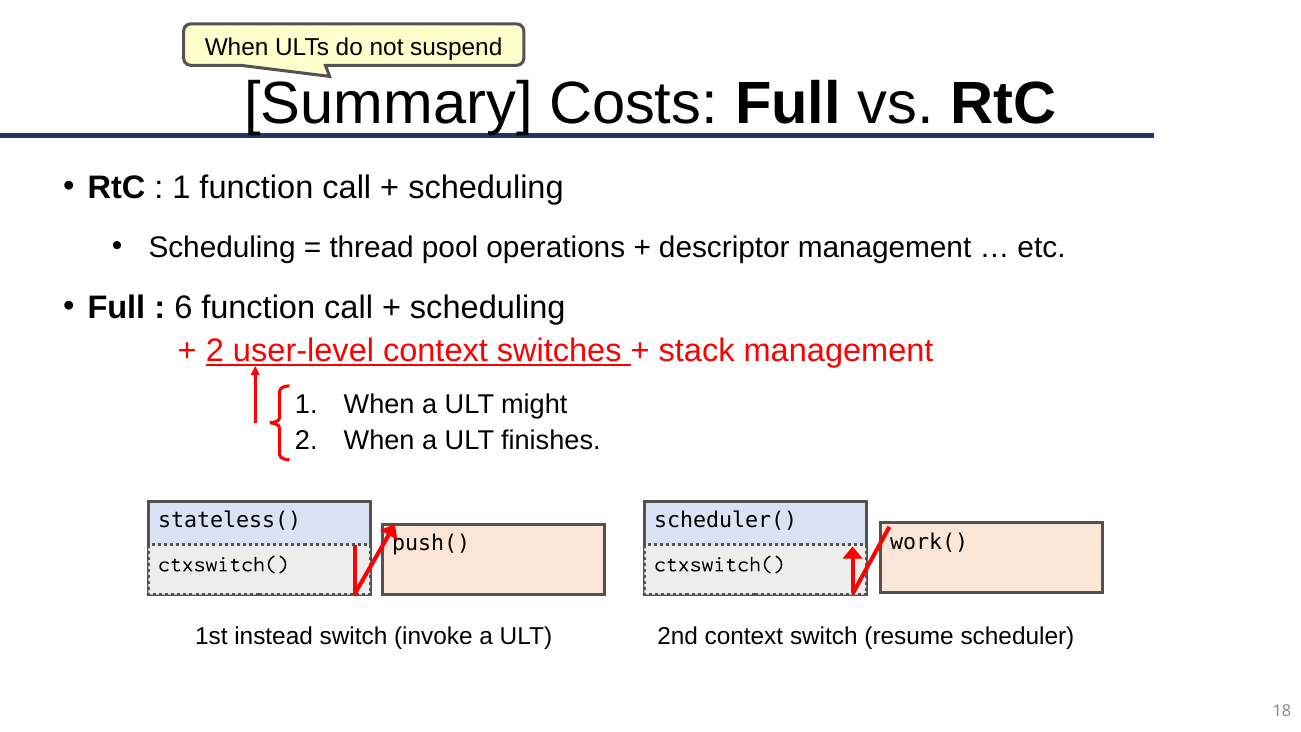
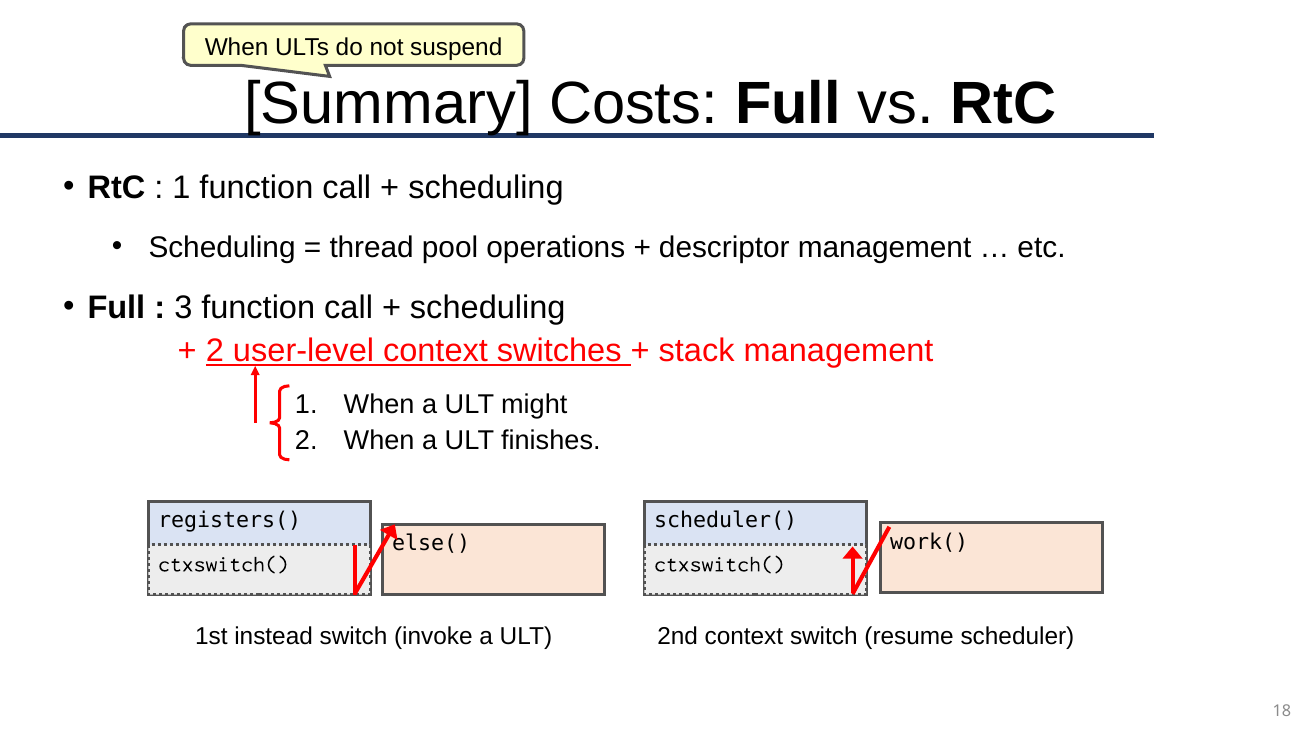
6: 6 -> 3
stateless(: stateless( -> registers(
push(: push( -> else(
